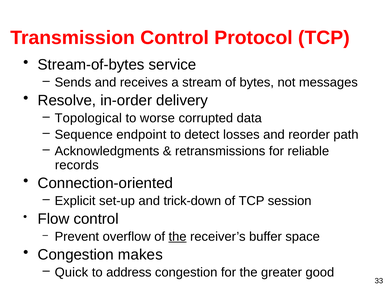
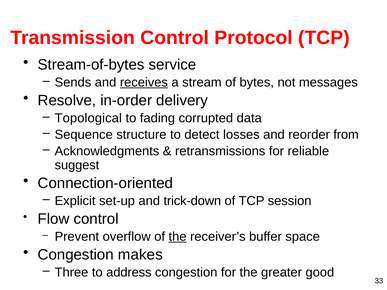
receives underline: none -> present
worse: worse -> fading
endpoint: endpoint -> structure
path: path -> from
records: records -> suggest
Quick: Quick -> Three
